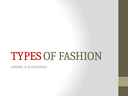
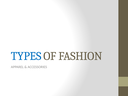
TYPES colour: red -> blue
